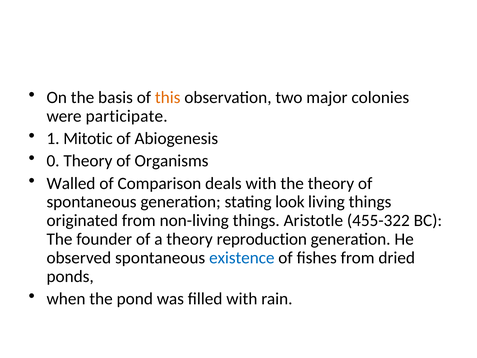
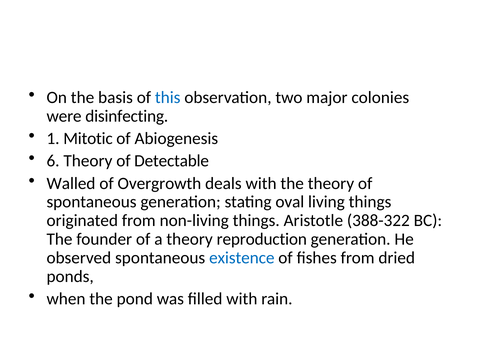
this colour: orange -> blue
participate: participate -> disinfecting
0: 0 -> 6
Organisms: Organisms -> Detectable
Comparison: Comparison -> Overgrowth
look: look -> oval
455-322: 455-322 -> 388-322
